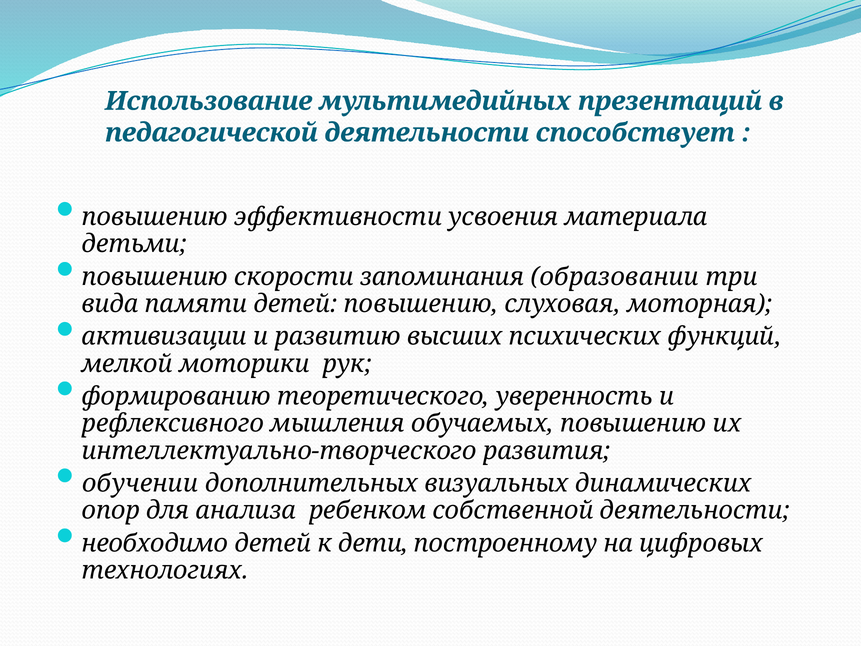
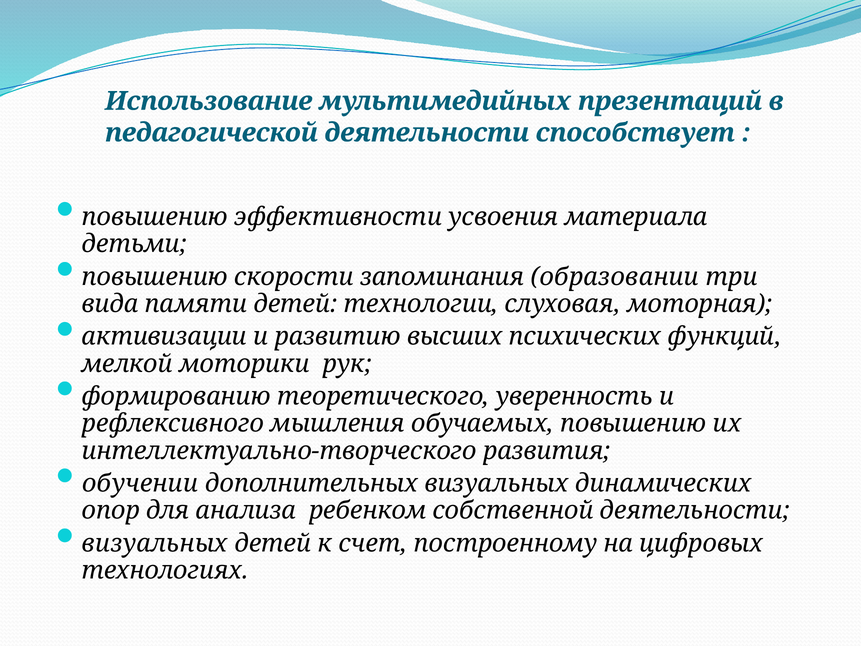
детей повышению: повышению -> технологии
необходимо at (155, 543): необходимо -> визуальных
дети: дети -> счет
